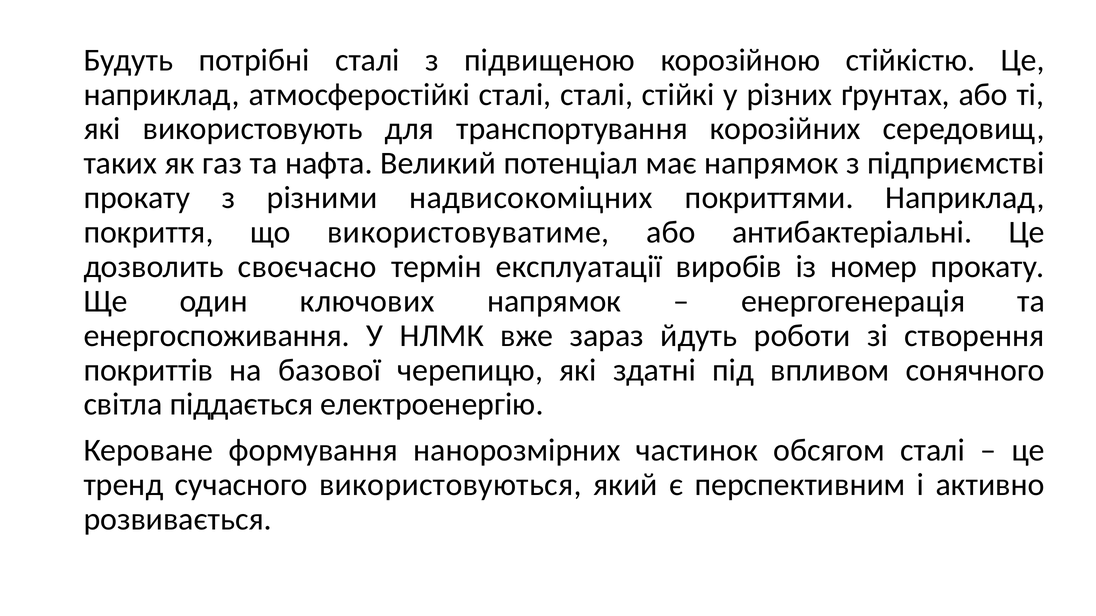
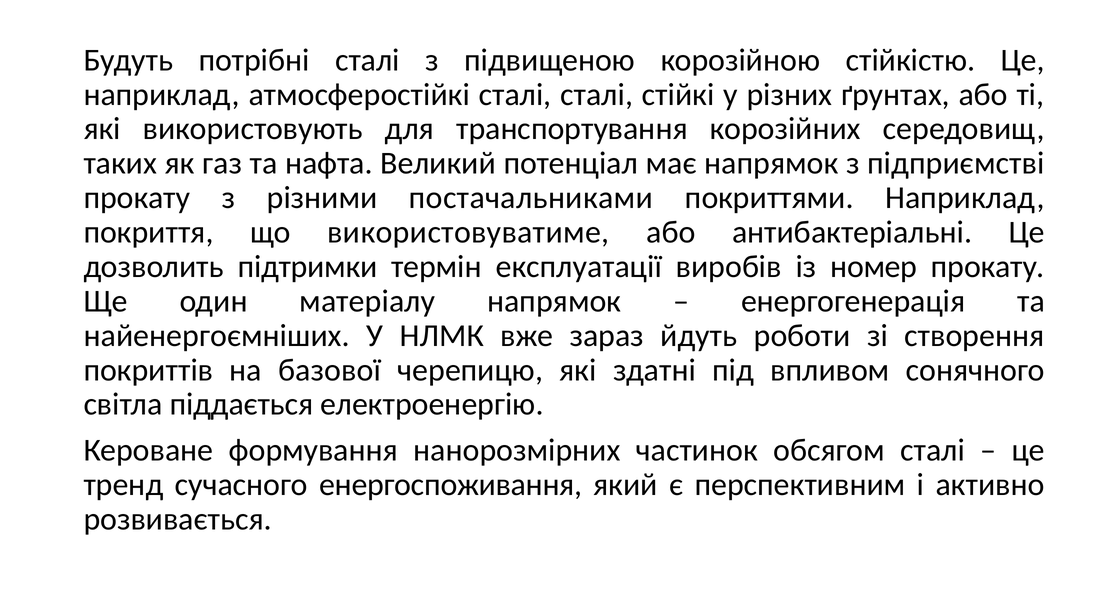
надвисокоміцних: надвисокоміцних -> постачальниками
своєчасно: своєчасно -> підтримки
ключових: ключових -> матеріалу
енергоспоживання: енергоспоживання -> найенергоємніших
використовуються: використовуються -> енергоспоживання
